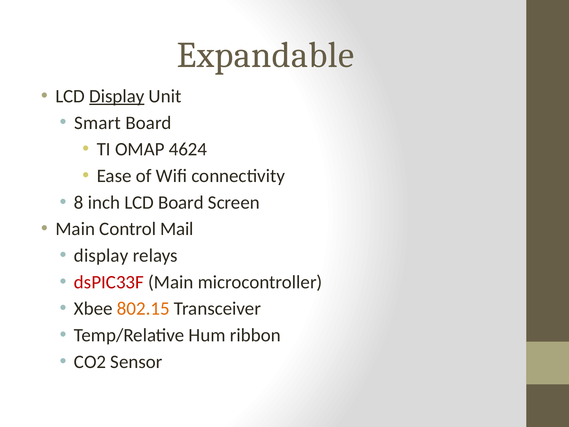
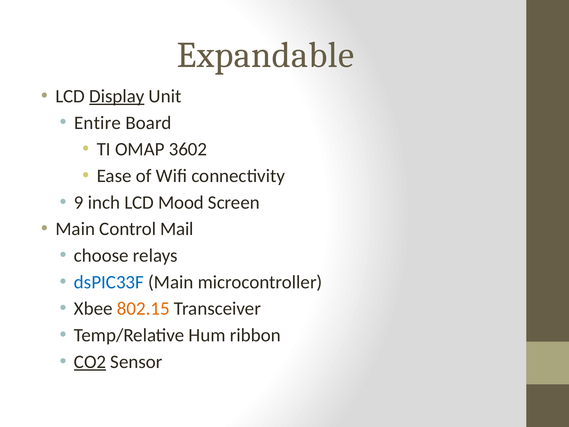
Smart: Smart -> Entire
4624: 4624 -> 3602
8: 8 -> 9
LCD Board: Board -> Mood
display at (101, 255): display -> choose
dsPIC33F colour: red -> blue
CO2 underline: none -> present
